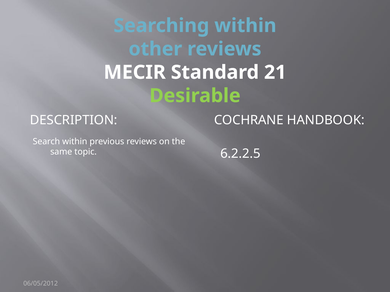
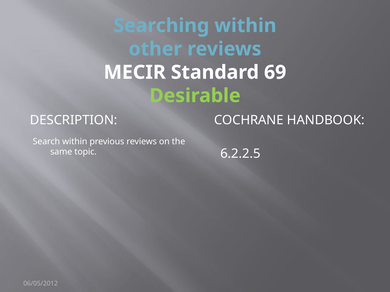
21: 21 -> 69
